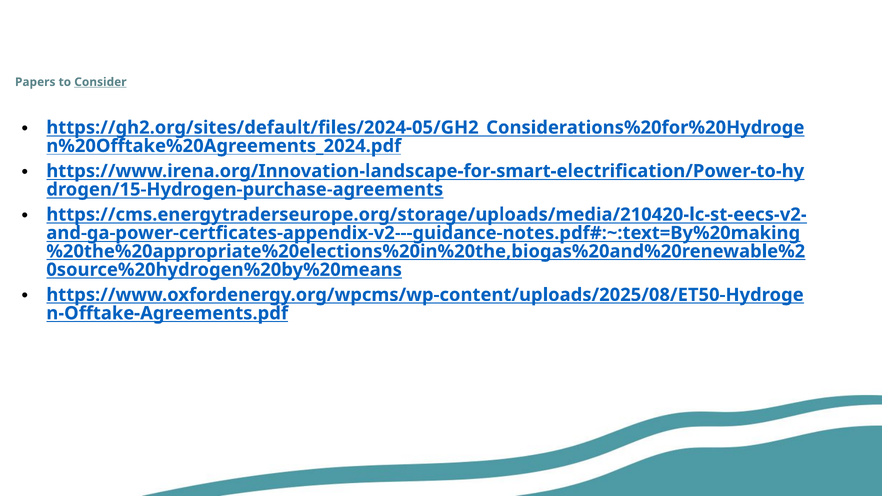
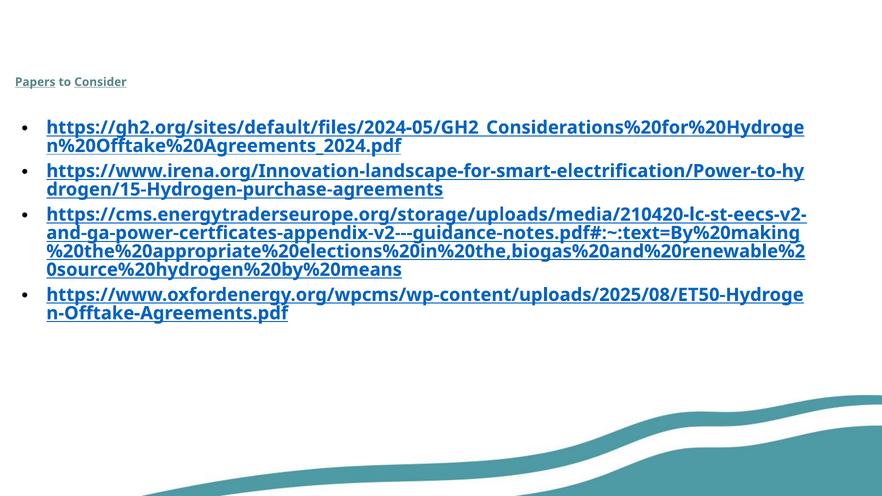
Papers underline: none -> present
